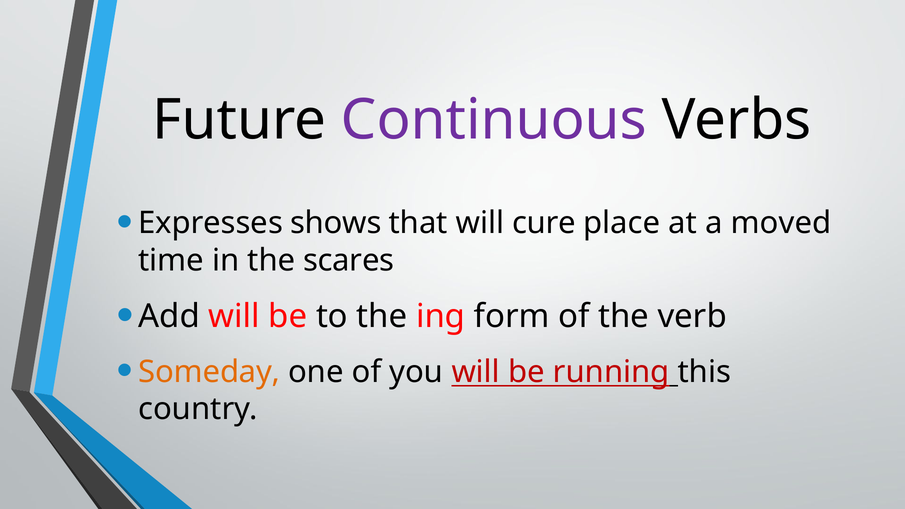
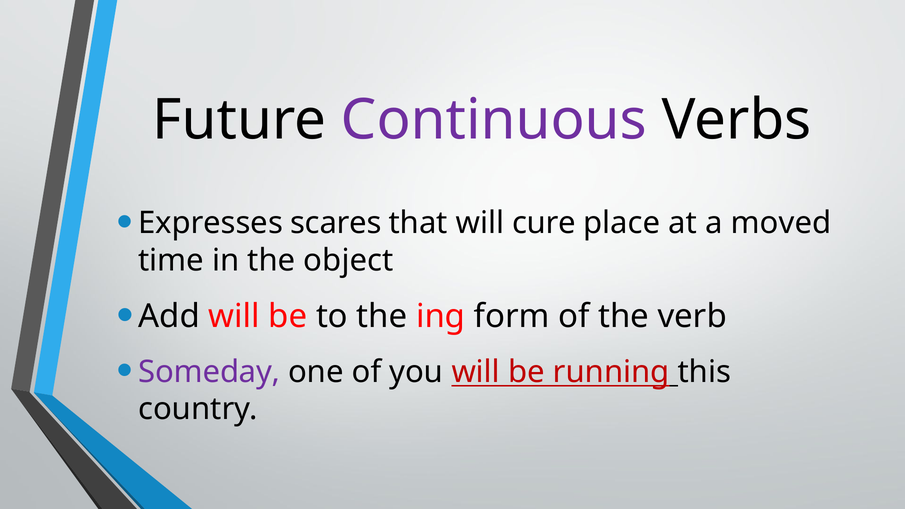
shows: shows -> scares
scares: scares -> object
Someday colour: orange -> purple
